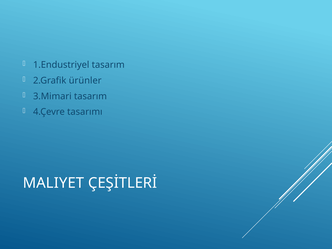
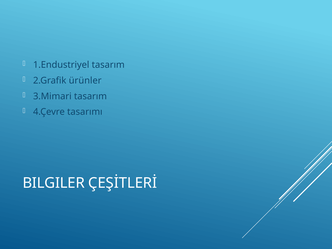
MALIYET: MALIYET -> BILGILER
